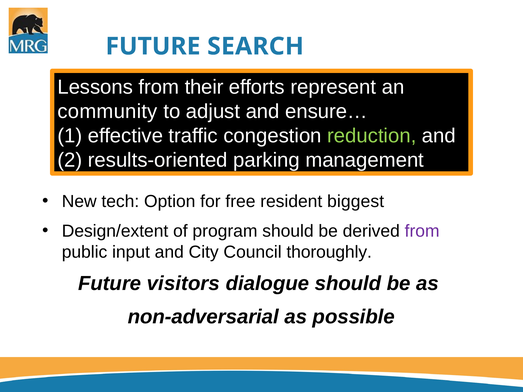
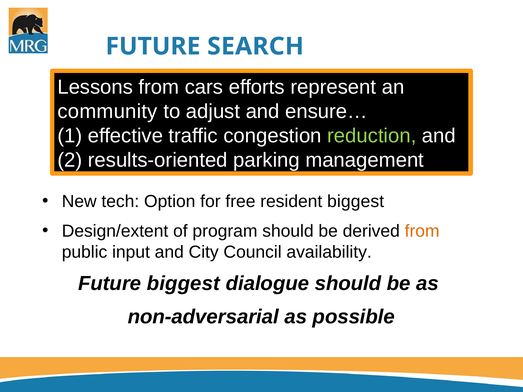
their: their -> cars
from at (422, 231) colour: purple -> orange
thoroughly: thoroughly -> availability
Future visitors: visitors -> biggest
